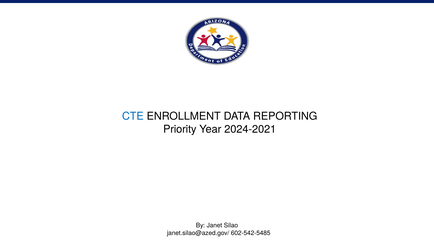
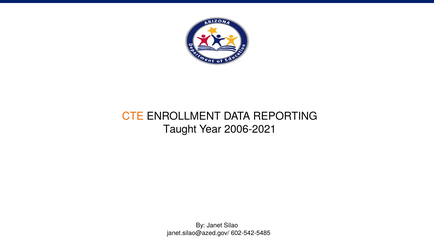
CTE colour: blue -> orange
Priority: Priority -> Taught
2024-2021: 2024-2021 -> 2006-2021
